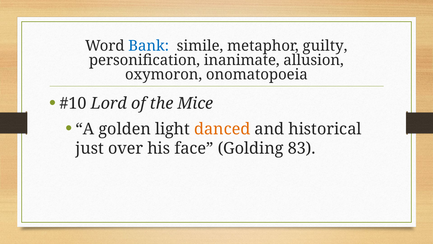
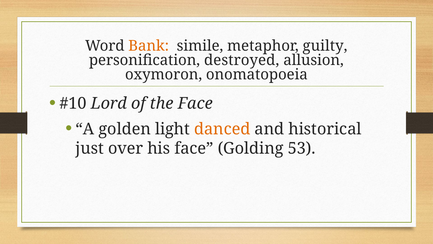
Bank colour: blue -> orange
inanimate: inanimate -> destroyed
the Mice: Mice -> Face
83: 83 -> 53
